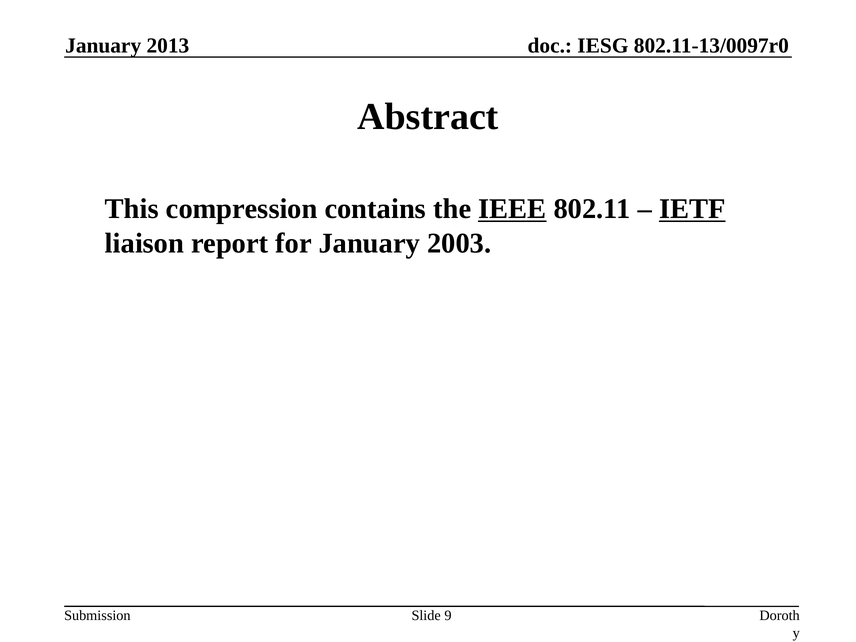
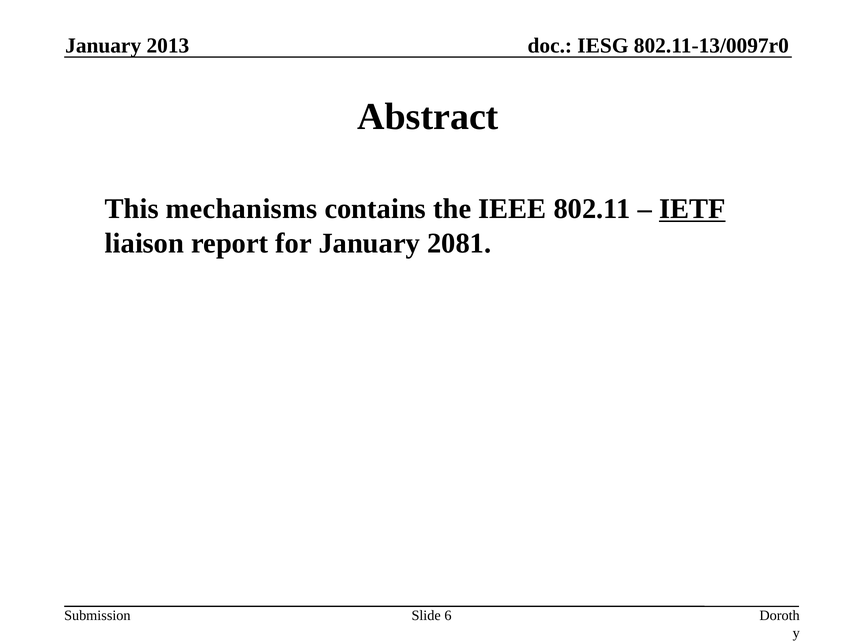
compression: compression -> mechanisms
IEEE underline: present -> none
2003: 2003 -> 2081
9: 9 -> 6
